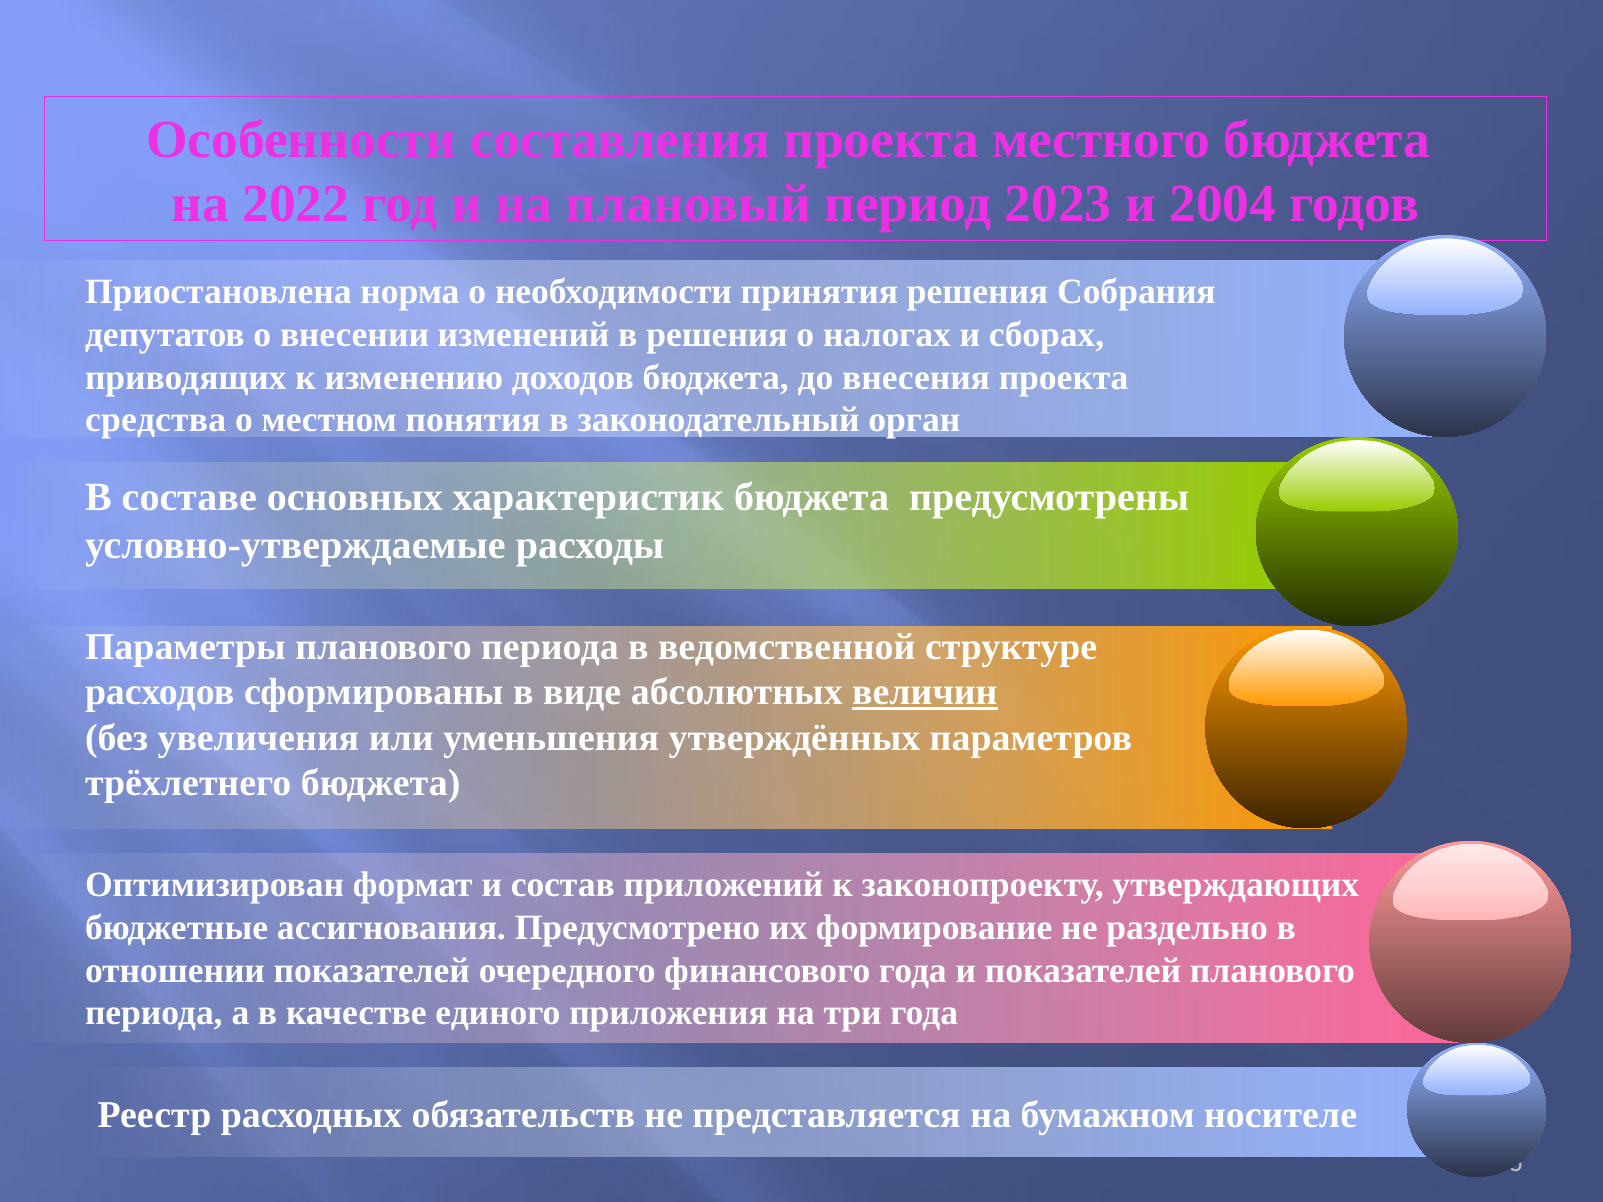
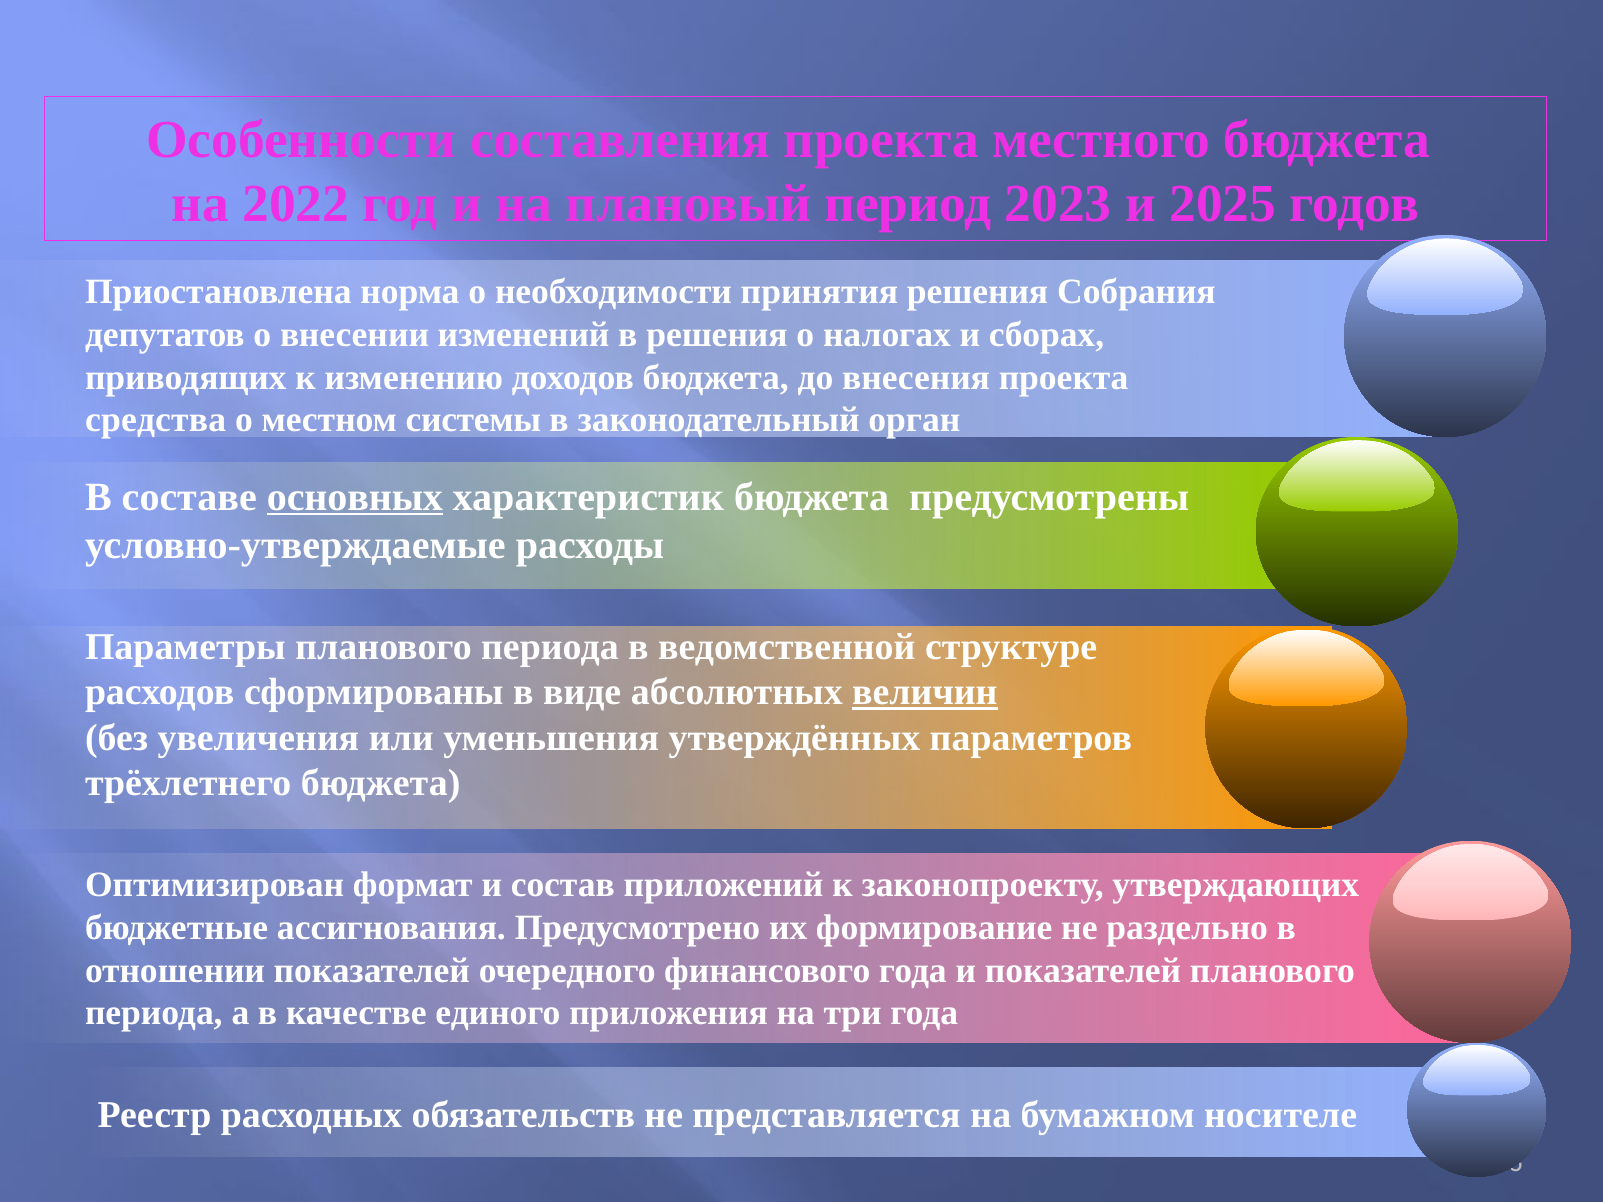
2004: 2004 -> 2025
понятия: понятия -> системы
основных underline: none -> present
